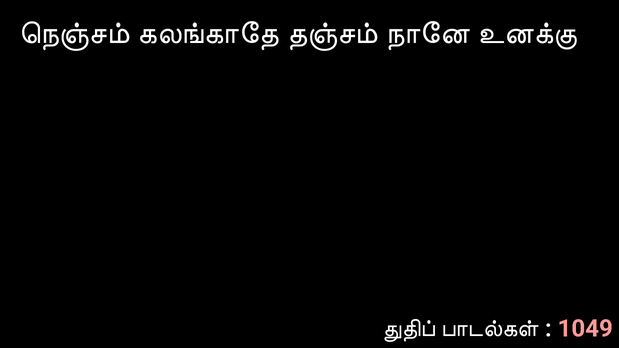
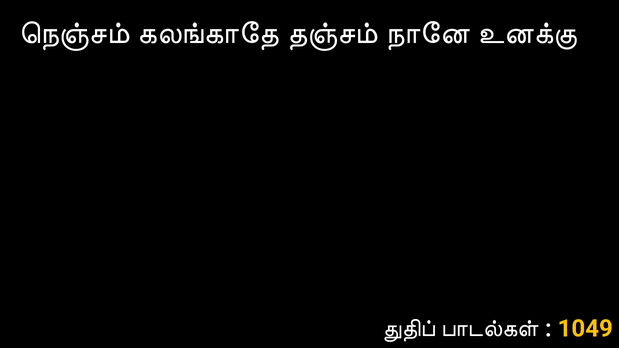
1049 colour: pink -> yellow
